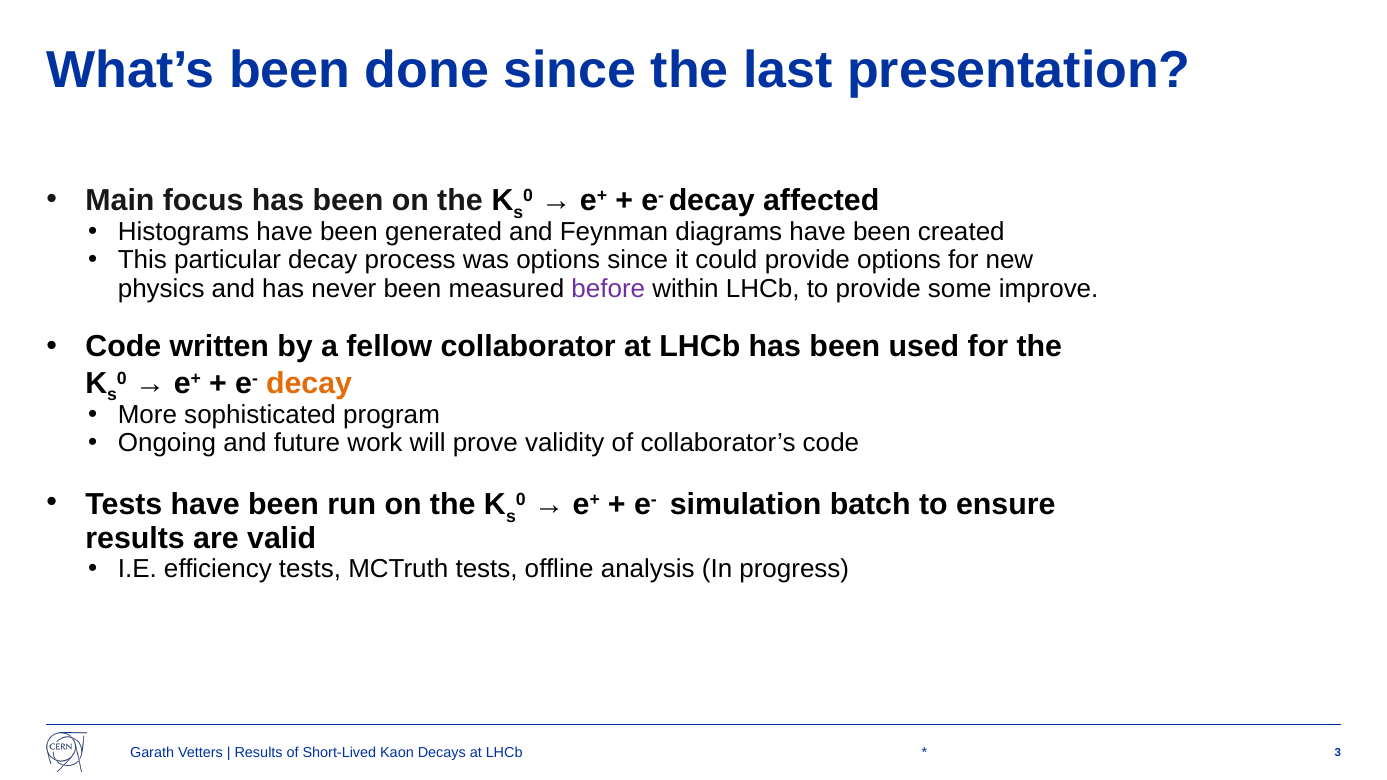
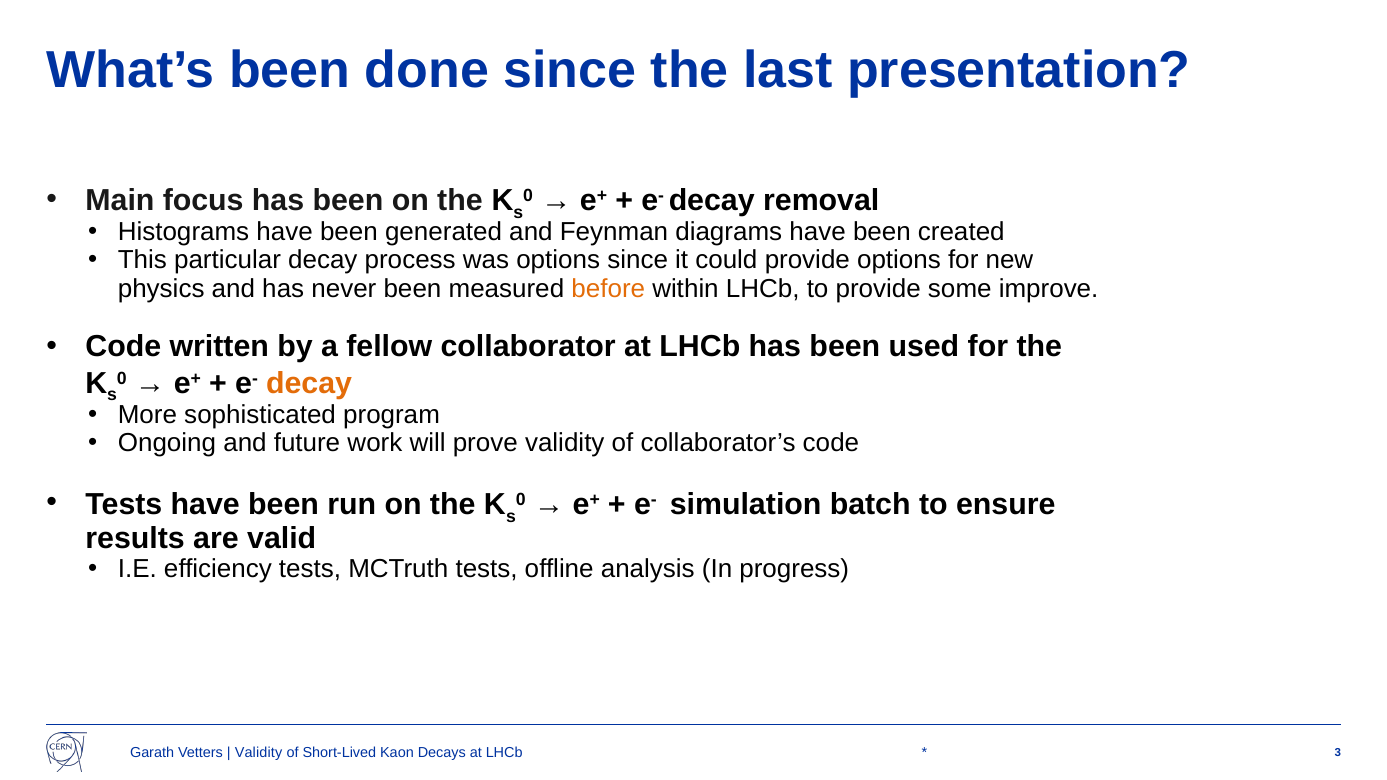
affected: affected -> removal
before colour: purple -> orange
Results at (259, 753): Results -> Validity
